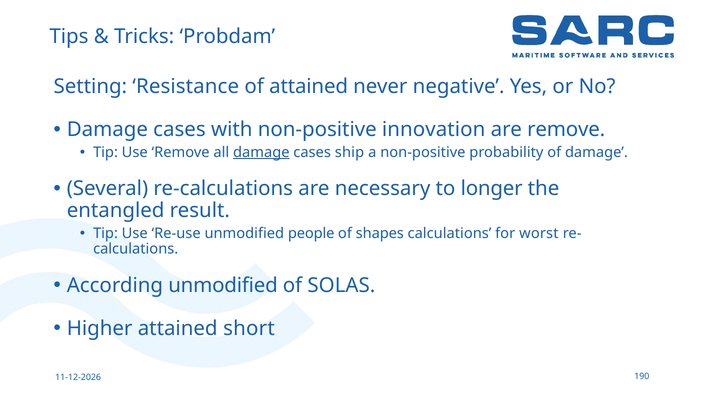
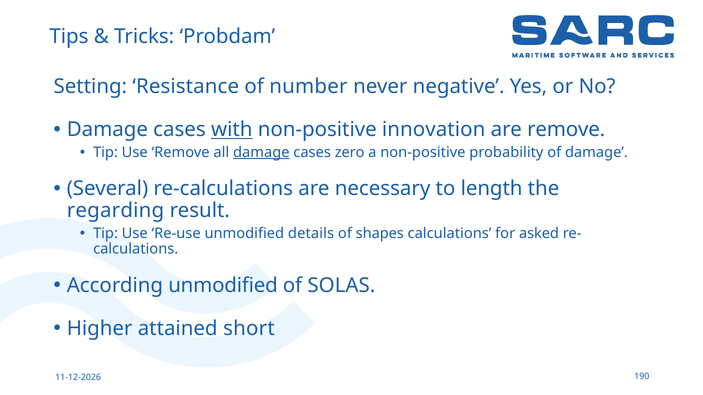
of attained: attained -> number
with underline: none -> present
ship: ship -> zero
longer: longer -> length
entangled: entangled -> regarding
people: people -> details
worst: worst -> asked
